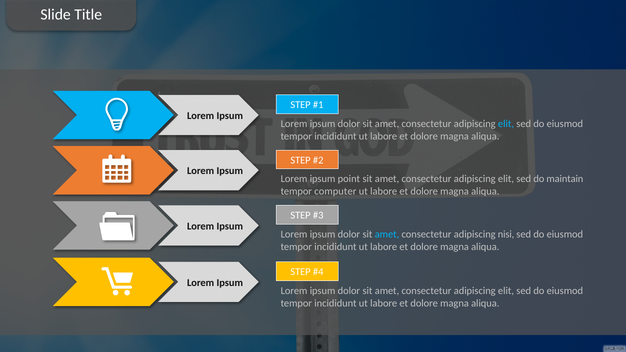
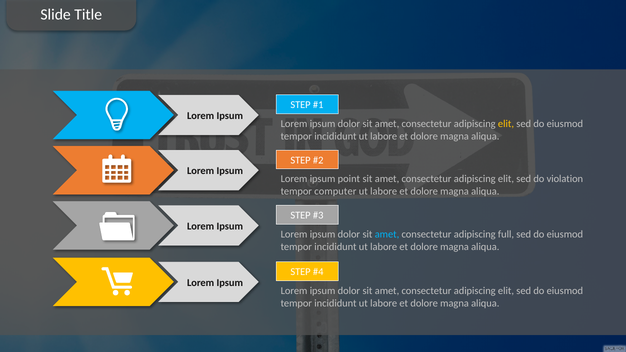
elit at (506, 124) colour: light blue -> yellow
maintain: maintain -> violation
nisi: nisi -> full
